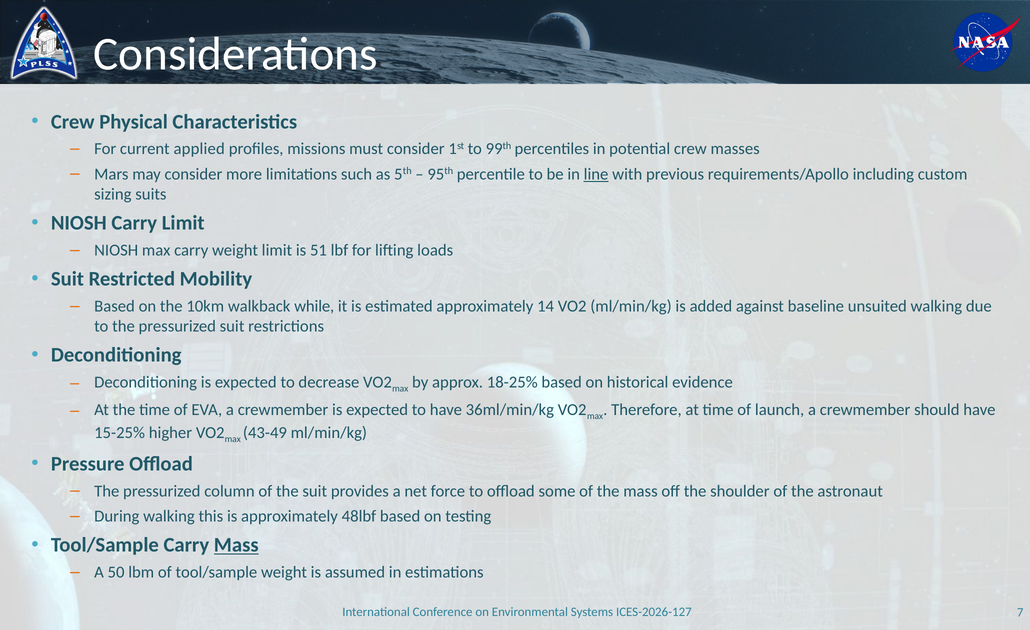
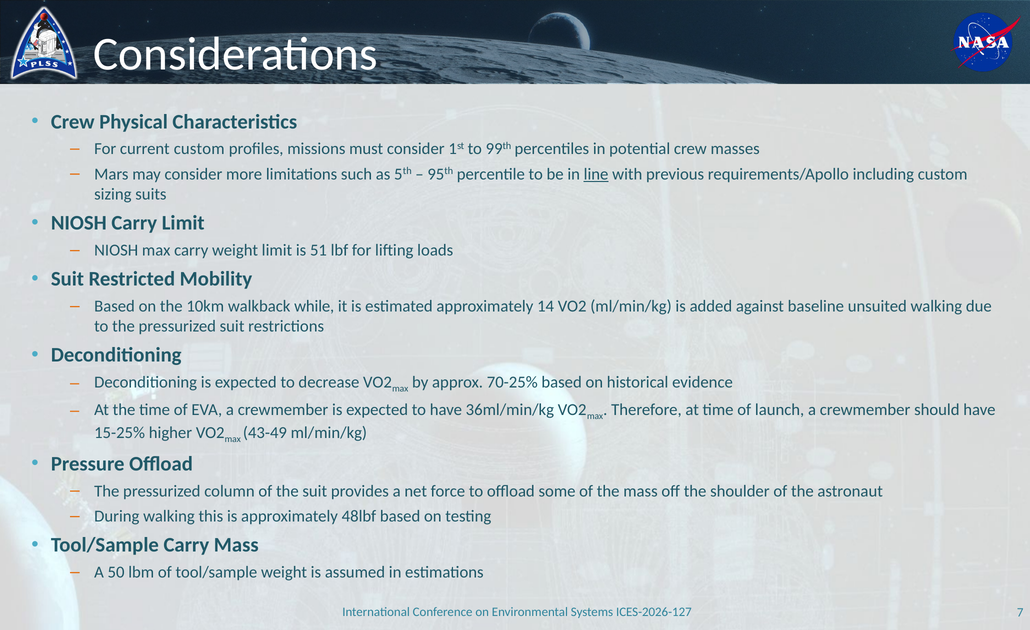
current applied: applied -> custom
18-25%: 18-25% -> 70-25%
Mass at (236, 545) underline: present -> none
